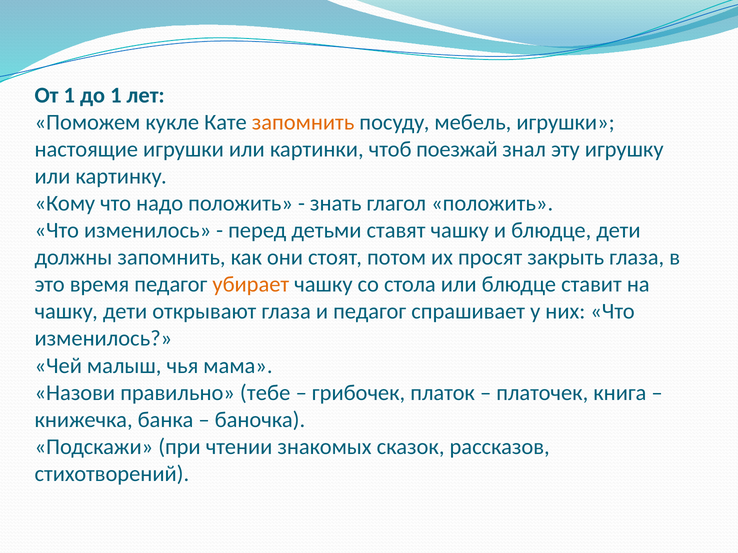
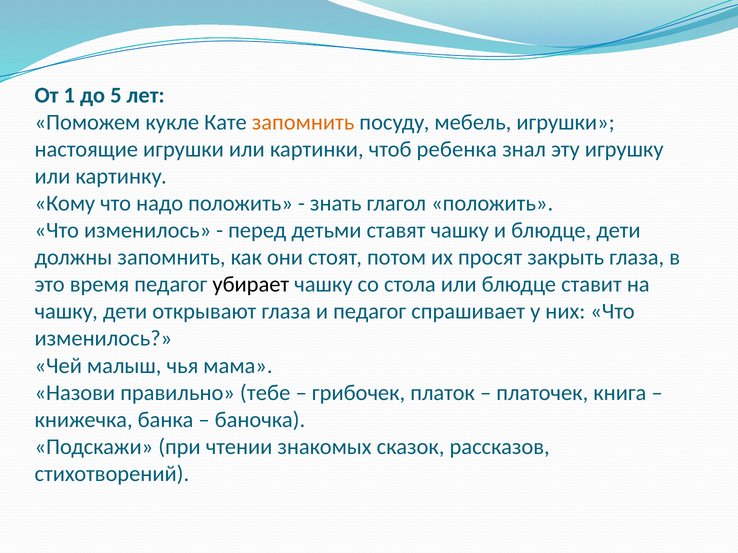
до 1: 1 -> 5
поезжай: поезжай -> ребенка
убирает colour: orange -> black
